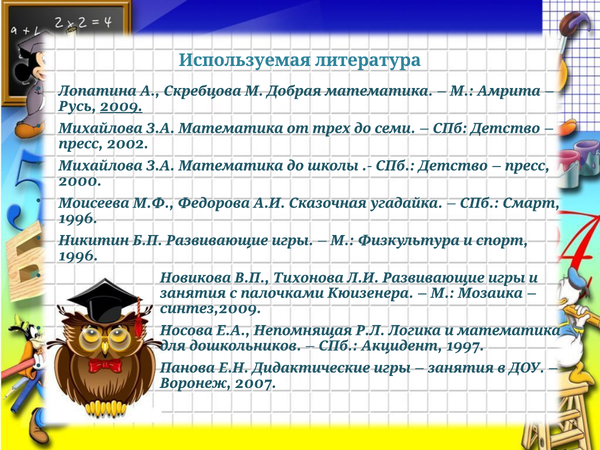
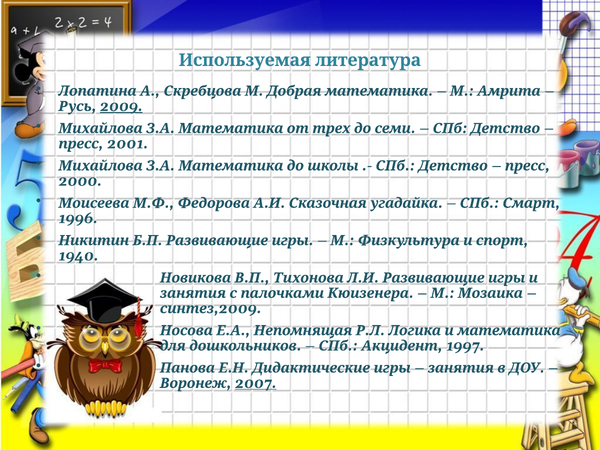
2002: 2002 -> 2001
1996 at (78, 256): 1996 -> 1940
2007 underline: none -> present
